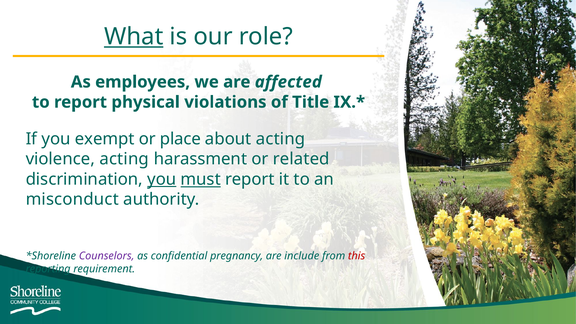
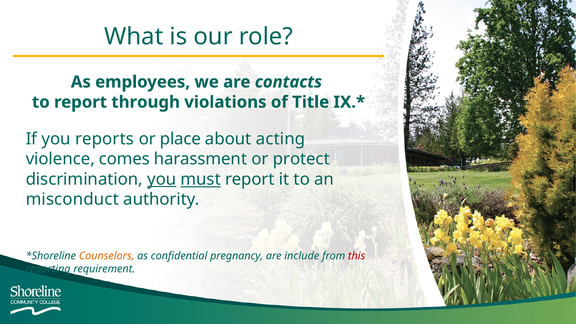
What underline: present -> none
affected: affected -> contacts
physical: physical -> through
exempt: exempt -> reports
violence acting: acting -> comes
related: related -> protect
Counselors colour: purple -> orange
